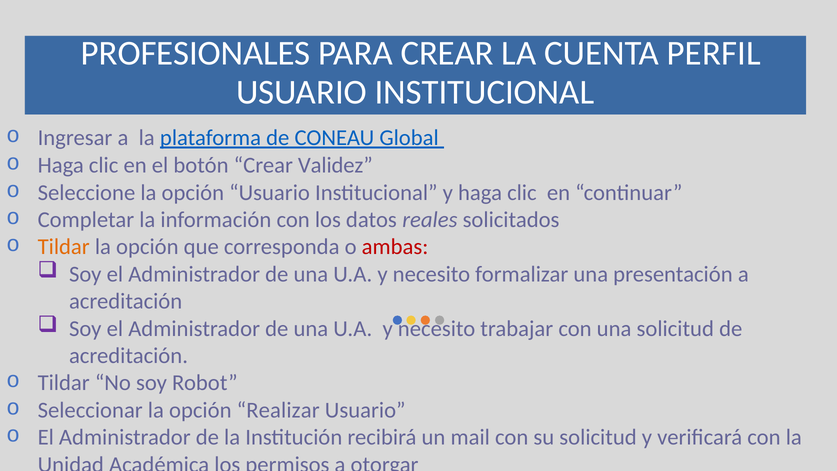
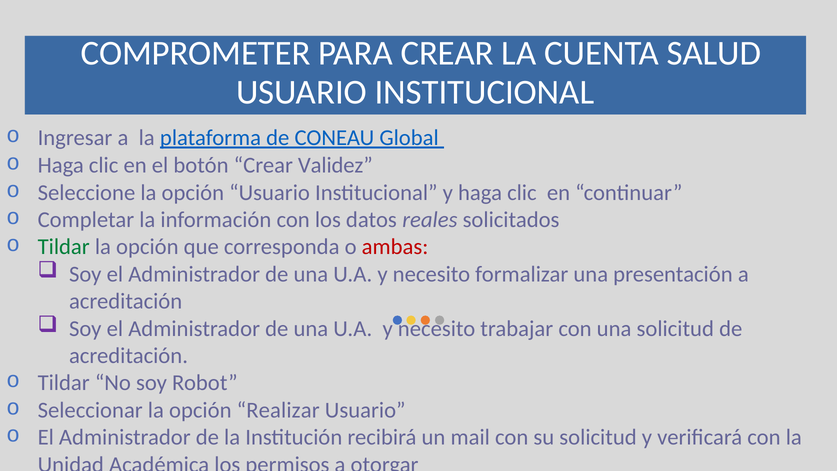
PROFESIONALES: PROFESIONALES -> COMPROMETER
PERFIL: PERFIL -> SALUD
Tildar at (64, 247) colour: orange -> green
